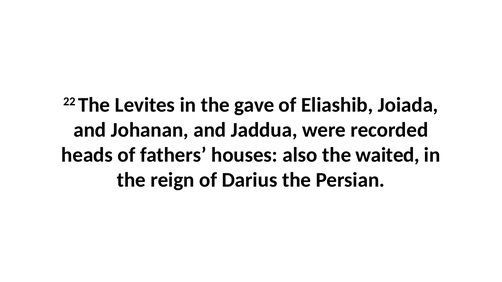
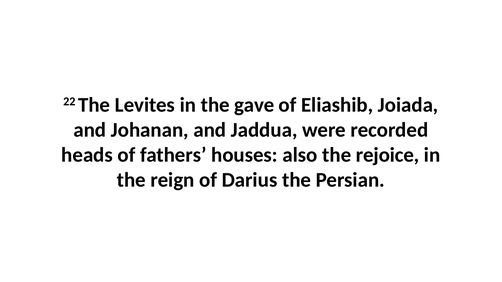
waited: waited -> rejoice
